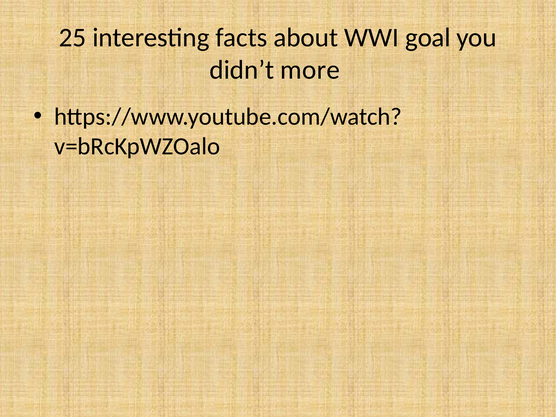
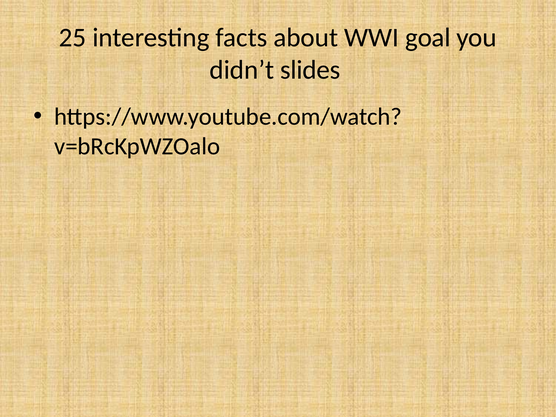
more: more -> slides
